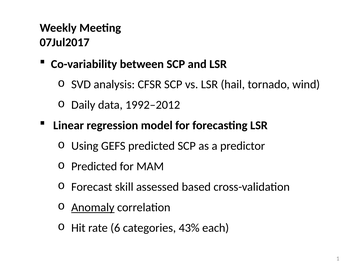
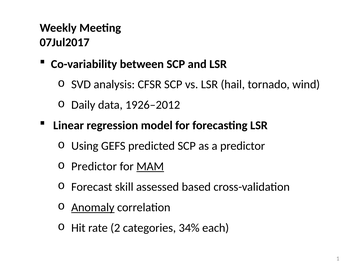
1992–2012: 1992–2012 -> 1926–2012
Predicted at (94, 166): Predicted -> Predictor
MAM underline: none -> present
6: 6 -> 2
43%: 43% -> 34%
